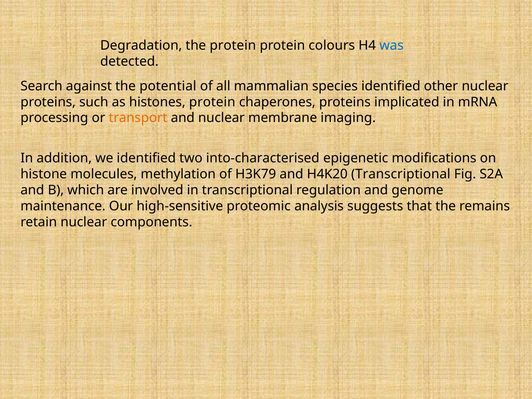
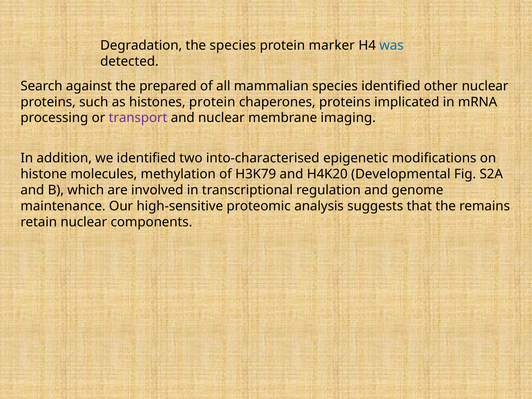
the protein: protein -> species
colours: colours -> marker
potential: potential -> prepared
transport colour: orange -> purple
H4K20 Transcriptional: Transcriptional -> Developmental
